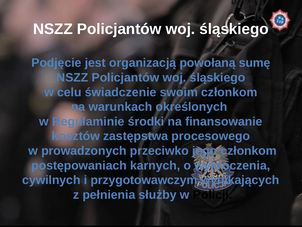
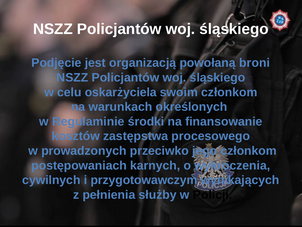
sumę: sumę -> broni
świadczenie: świadczenie -> oskarżyciela
